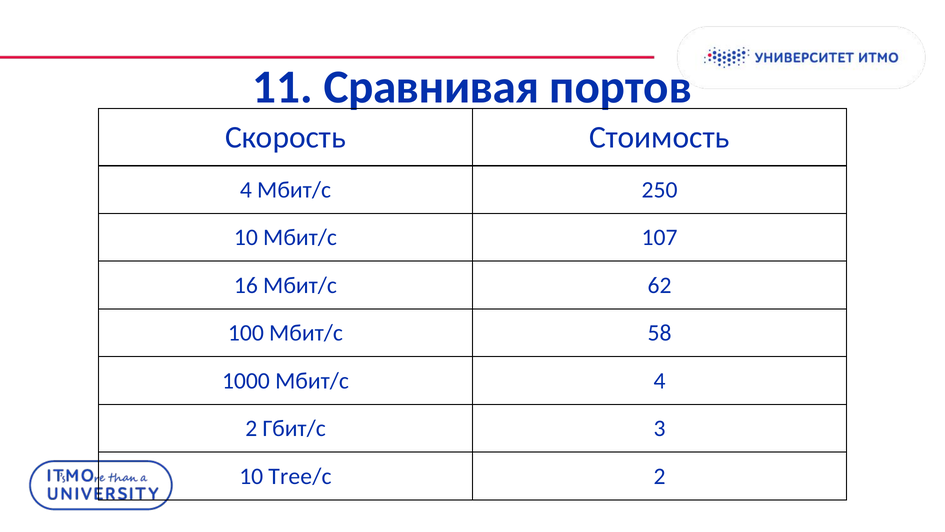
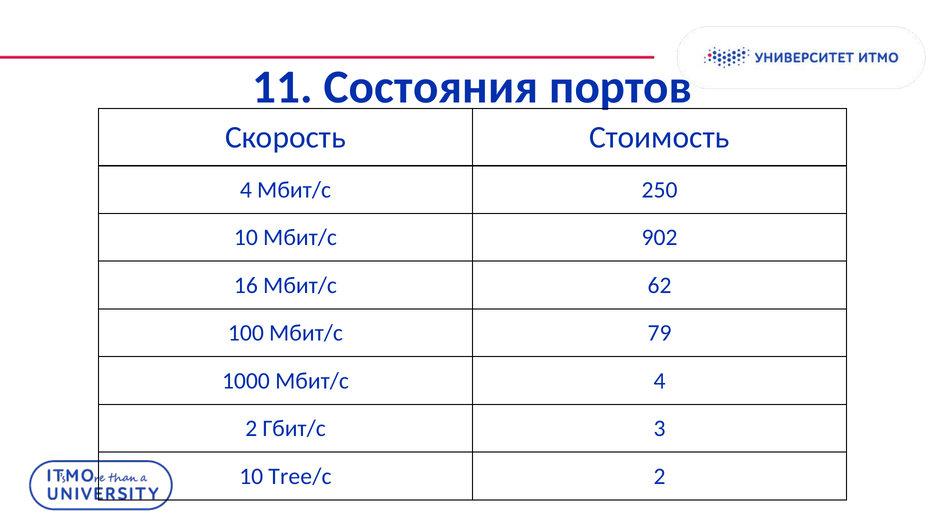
Сравнивая: Сравнивая -> Состояния
107: 107 -> 902
58: 58 -> 79
